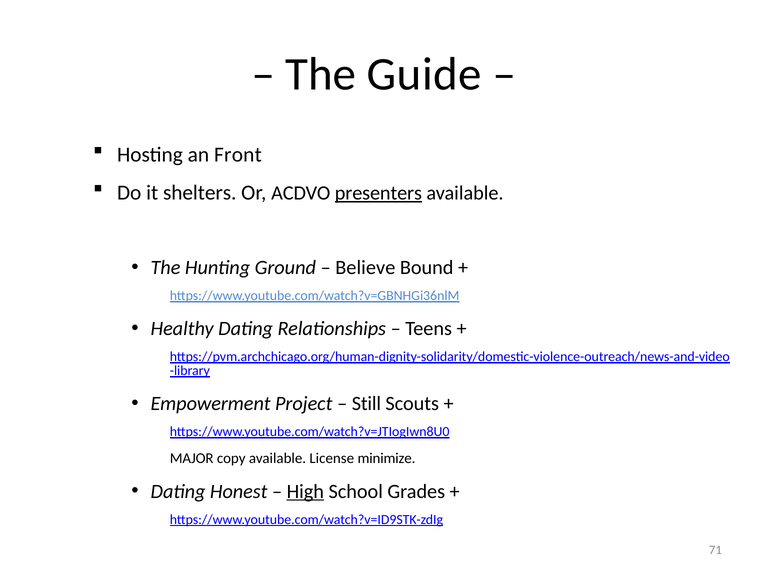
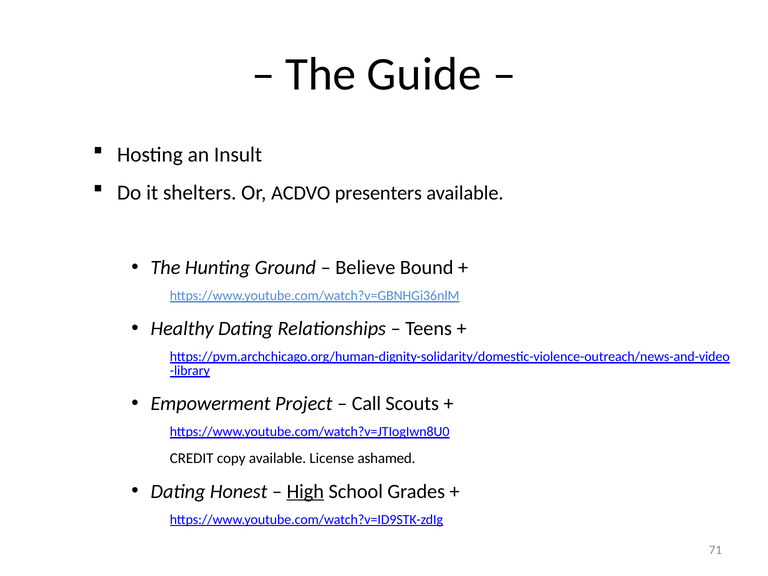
Front: Front -> Insult
presenters underline: present -> none
Still: Still -> Call
MAJOR: MAJOR -> CREDIT
minimize: minimize -> ashamed
